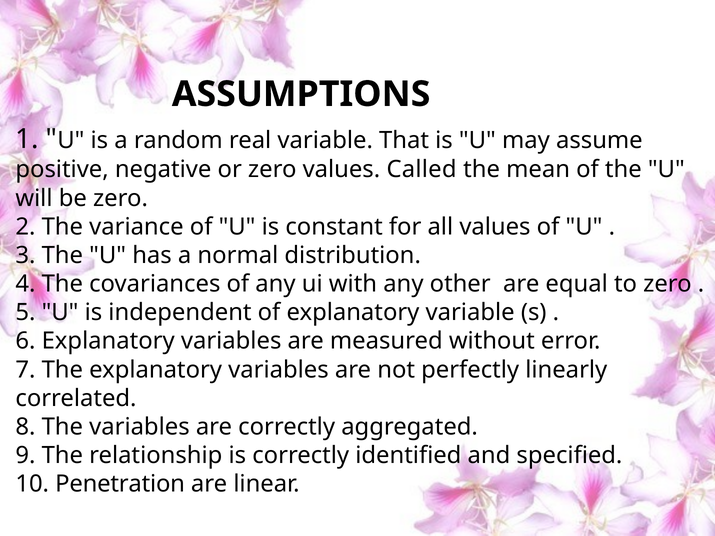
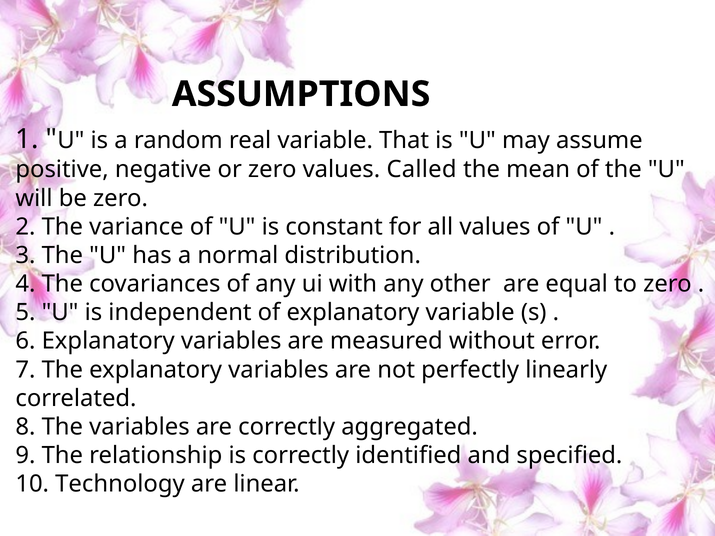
Penetration: Penetration -> Technology
